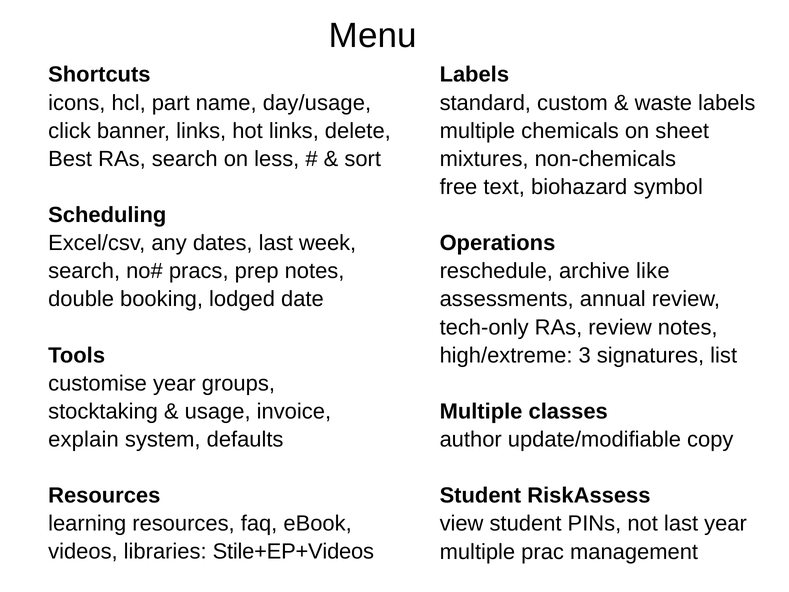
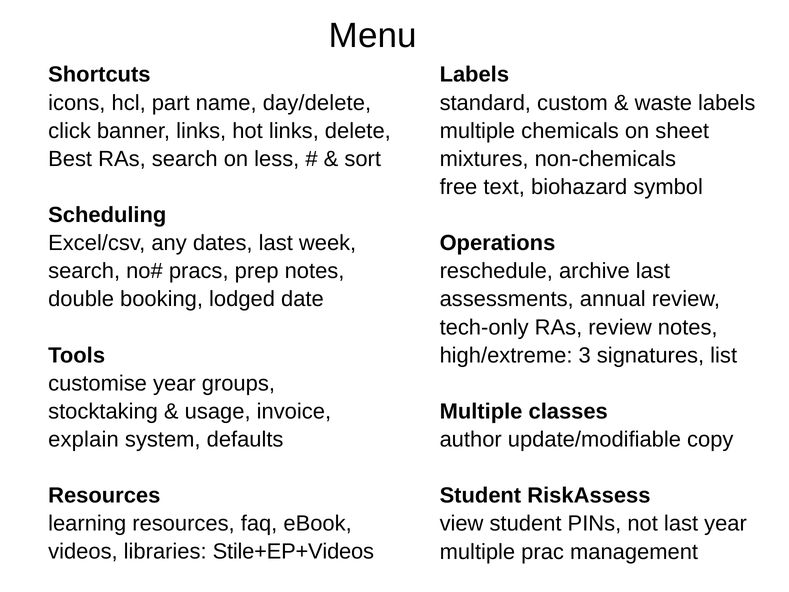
day/usage: day/usage -> day/delete
archive like: like -> last
